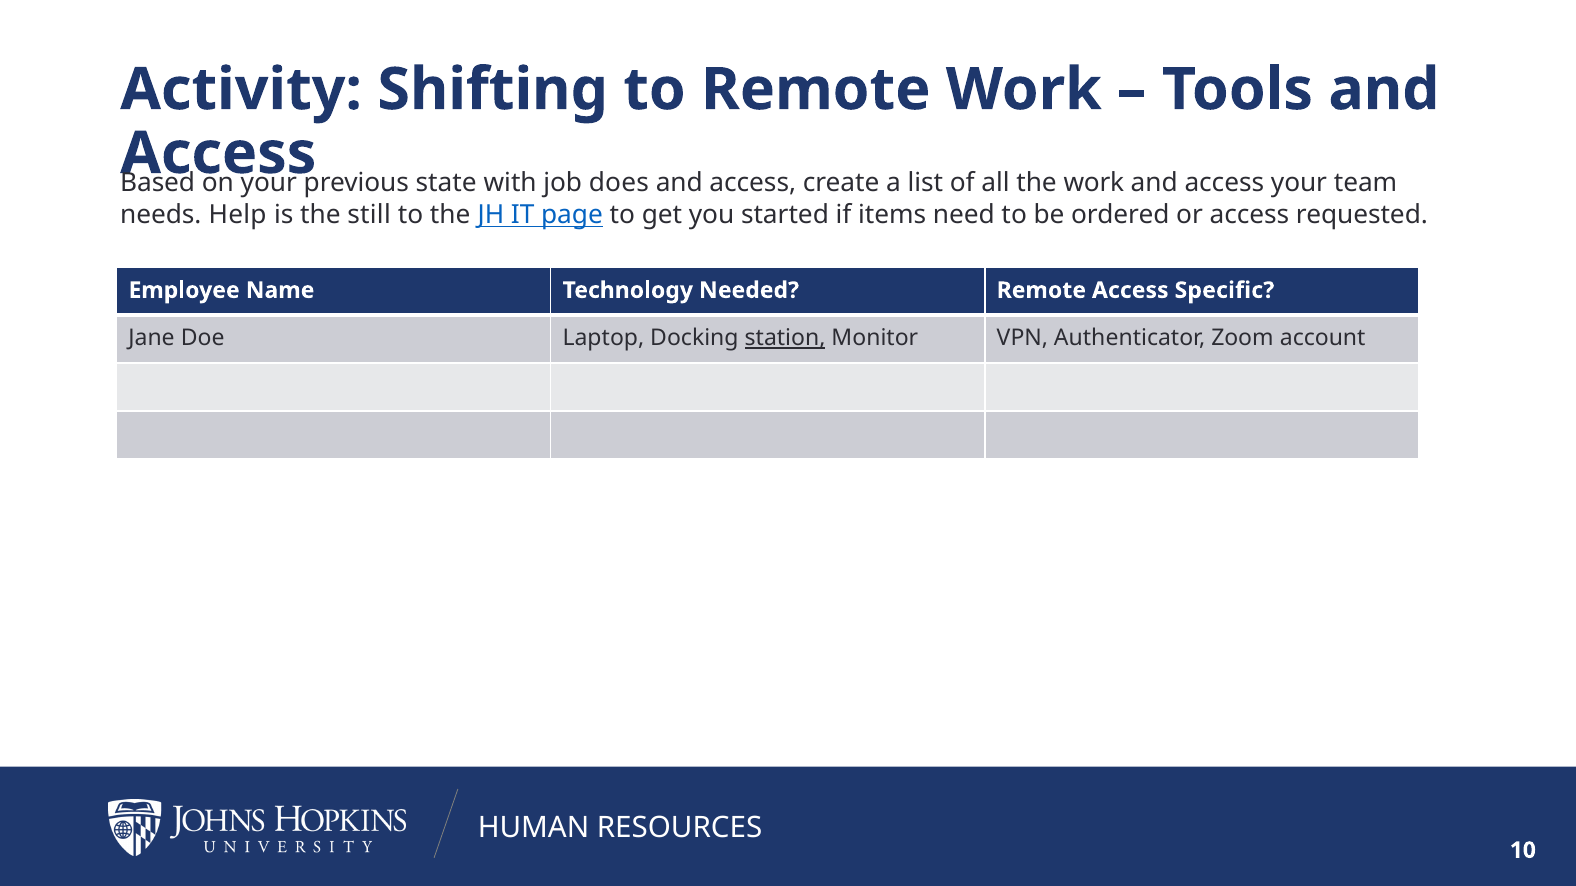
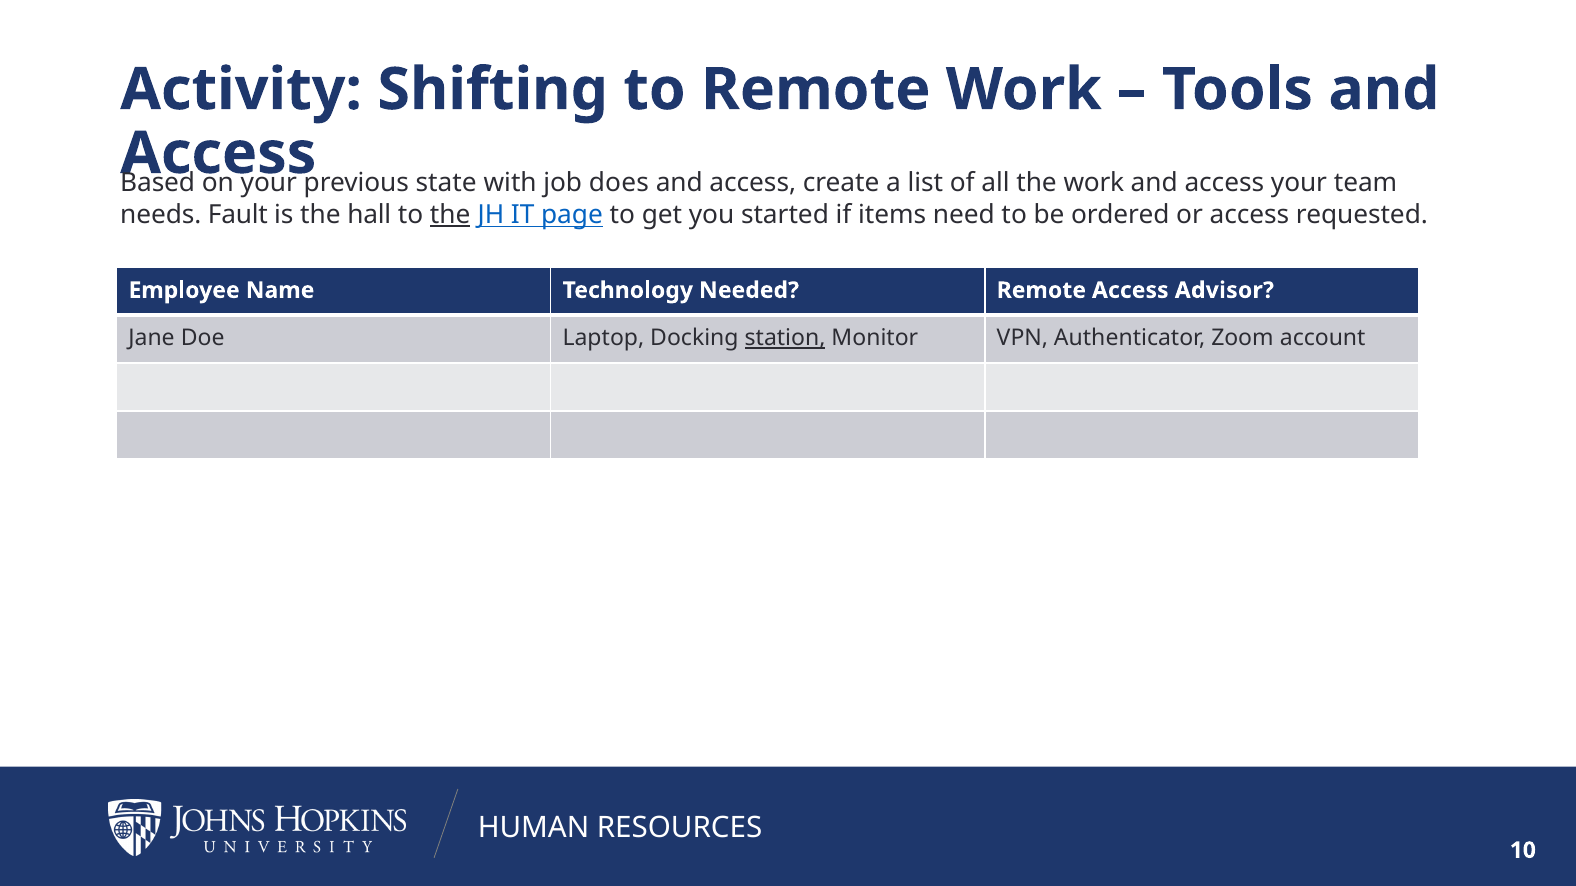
Help: Help -> Fault
still: still -> hall
the at (450, 215) underline: none -> present
Specific: Specific -> Advisor
